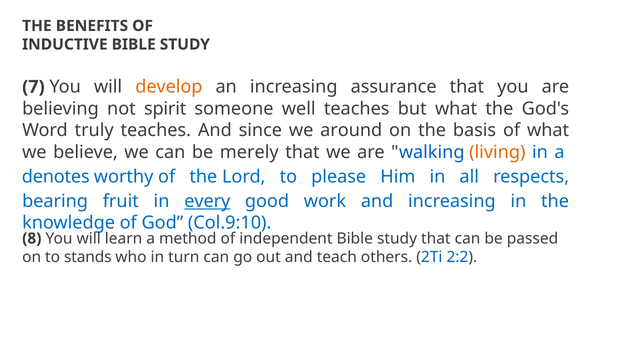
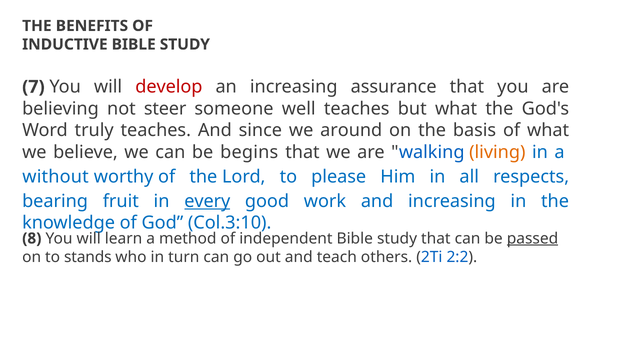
develop colour: orange -> red
spirit: spirit -> steer
merely: merely -> begins
denotes: denotes -> without
Col.9:10: Col.9:10 -> Col.3:10
passed underline: none -> present
